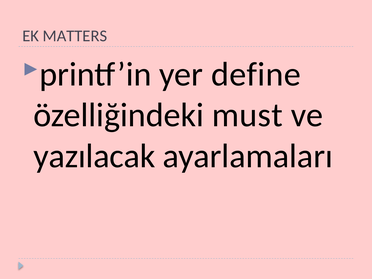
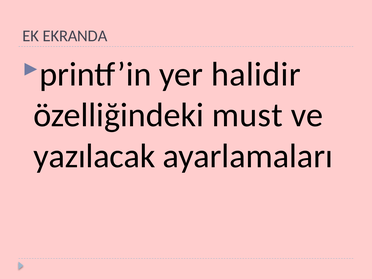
MATTERS: MATTERS -> EKRANDA
define: define -> halidir
